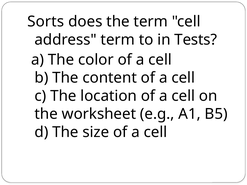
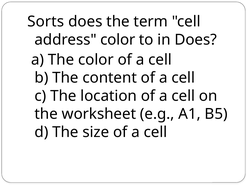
address term: term -> color
in Tests: Tests -> Does
